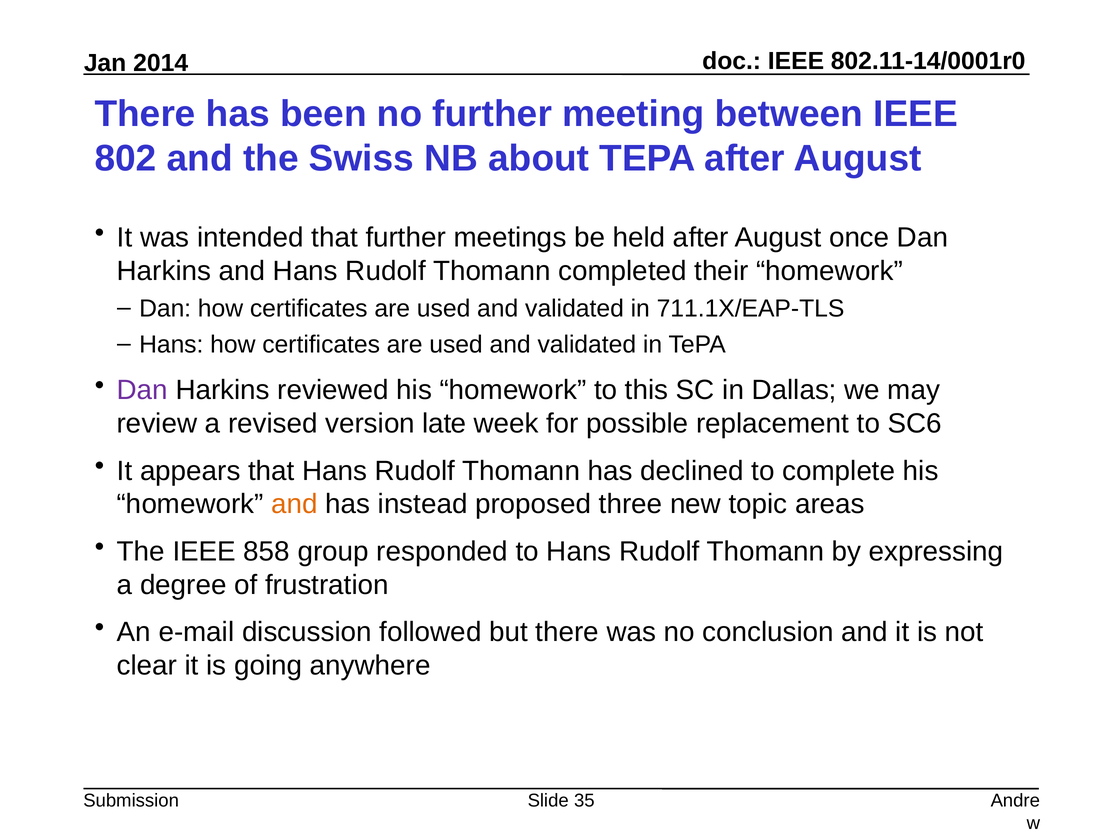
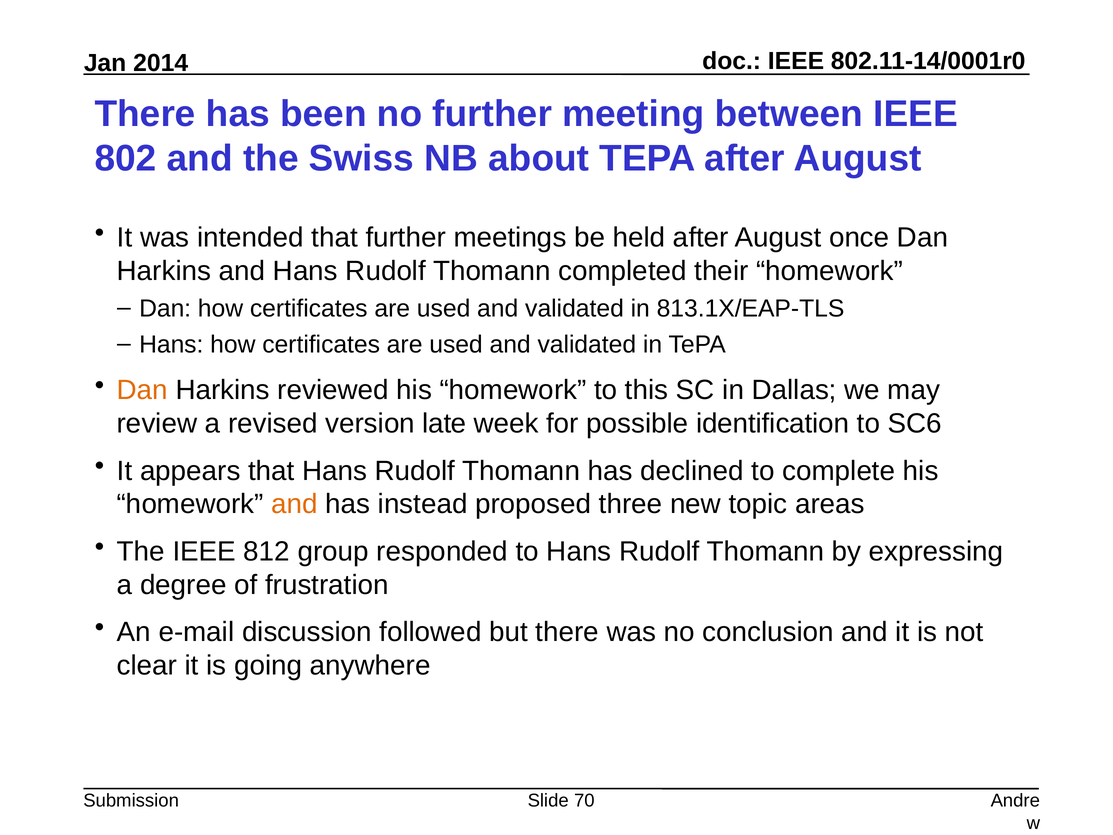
711.1X/EAP-TLS: 711.1X/EAP-TLS -> 813.1X/EAP-TLS
Dan at (142, 390) colour: purple -> orange
replacement: replacement -> identification
858: 858 -> 812
35: 35 -> 70
